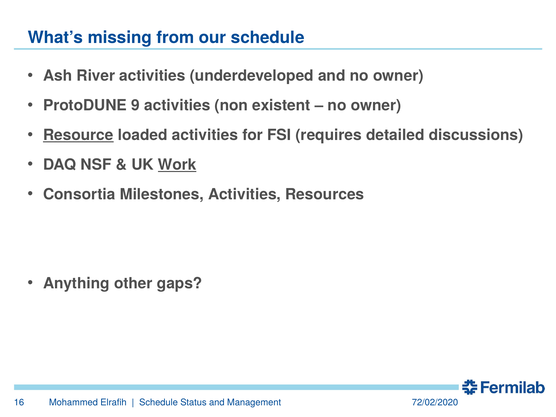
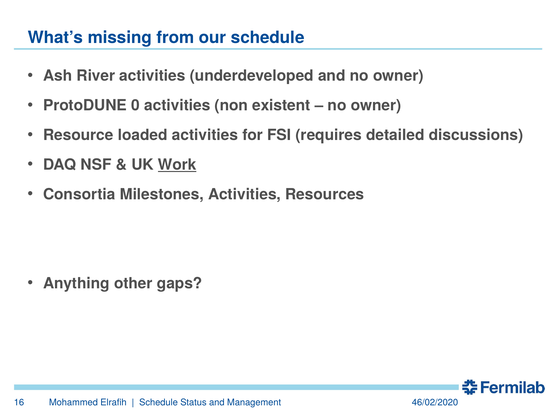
9: 9 -> 0
Resource underline: present -> none
72/02/2020: 72/02/2020 -> 46/02/2020
